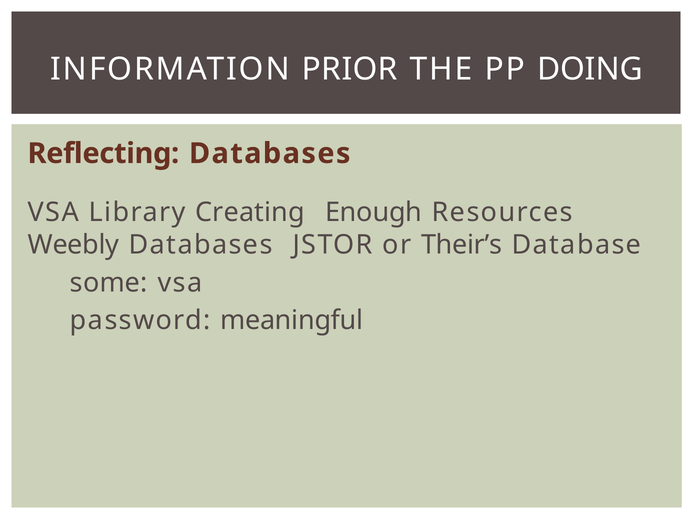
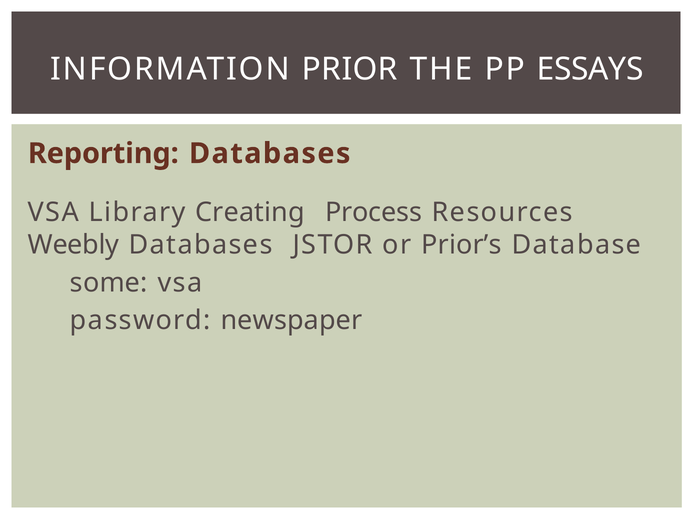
DOING: DOING -> ESSAYS
Reflecting: Reflecting -> Reporting
Enough: Enough -> Process
Their’s: Their’s -> Prior’s
meaningful: meaningful -> newspaper
